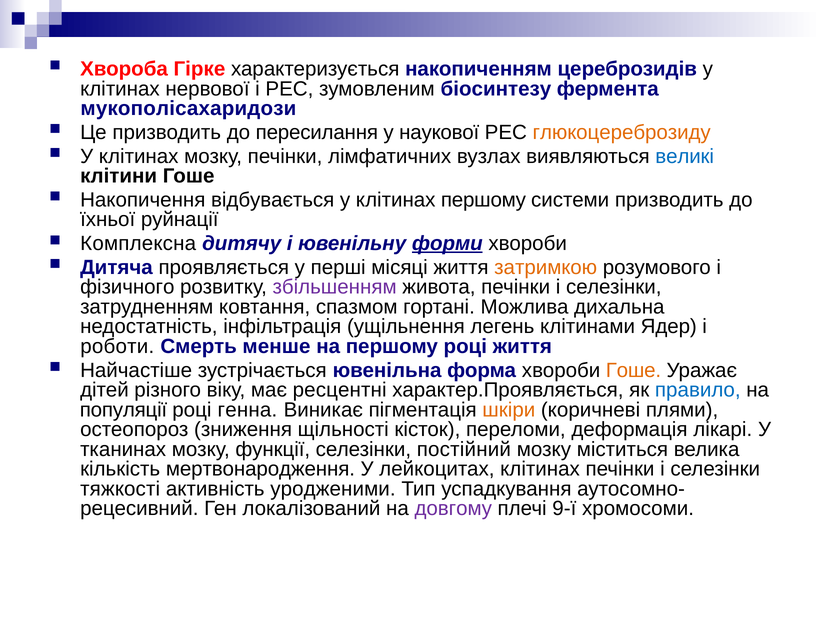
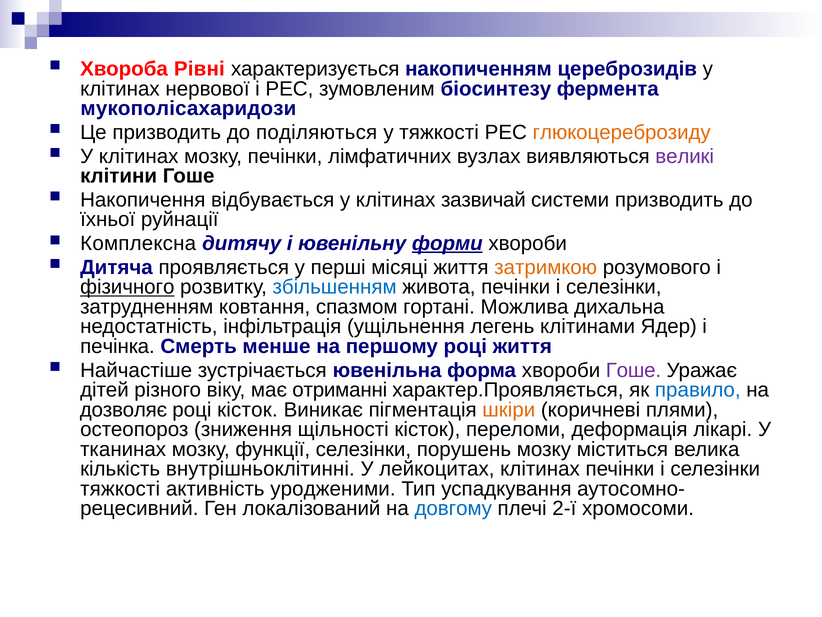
Гірке: Гірке -> Рівні
пересилання: пересилання -> поділяються
у наукової: наукової -> тяжкості
великі colour: blue -> purple
клітинах першому: першому -> зазвичай
фізичного underline: none -> present
збільшенням colour: purple -> blue
роботи: роботи -> печінка
Гоше at (633, 370) colour: orange -> purple
ресцентні: ресцентні -> отриманні
популяції: популяції -> дозволяє
році генна: генна -> кісток
постійний: постійний -> порушень
мертвонародження: мертвонародження -> внутрішньоклітинні
довгому colour: purple -> blue
9-ї: 9-ї -> 2-ї
